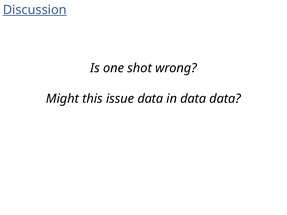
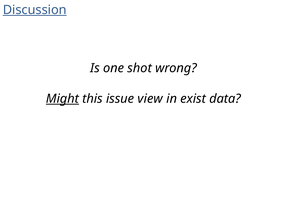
Might underline: none -> present
issue data: data -> view
in data: data -> exist
